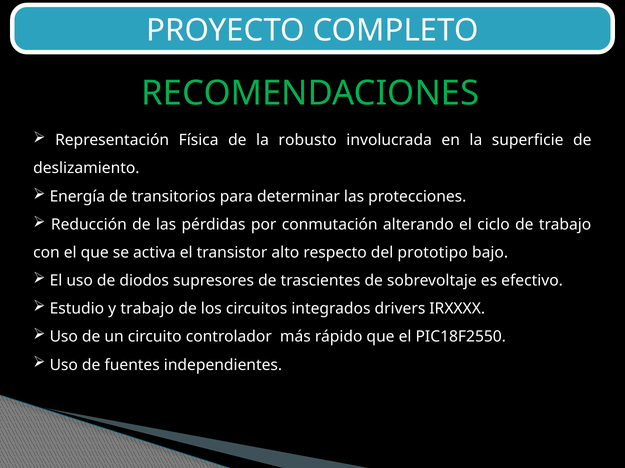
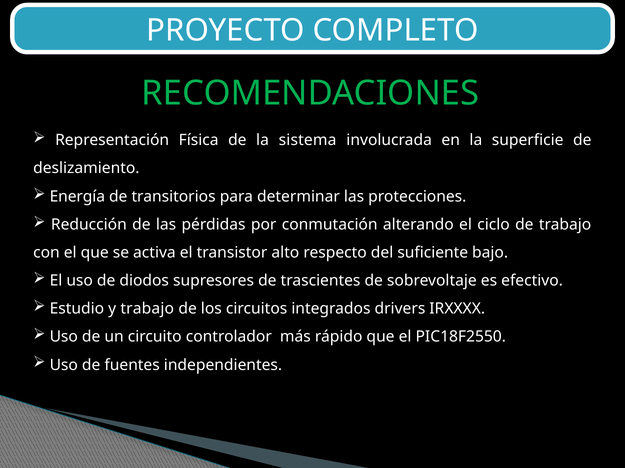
robusto: robusto -> sistema
prototipo: prototipo -> suficiente
